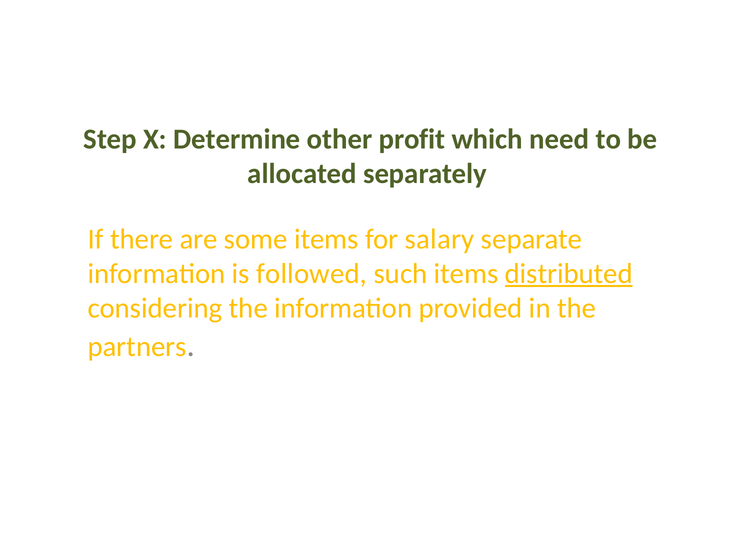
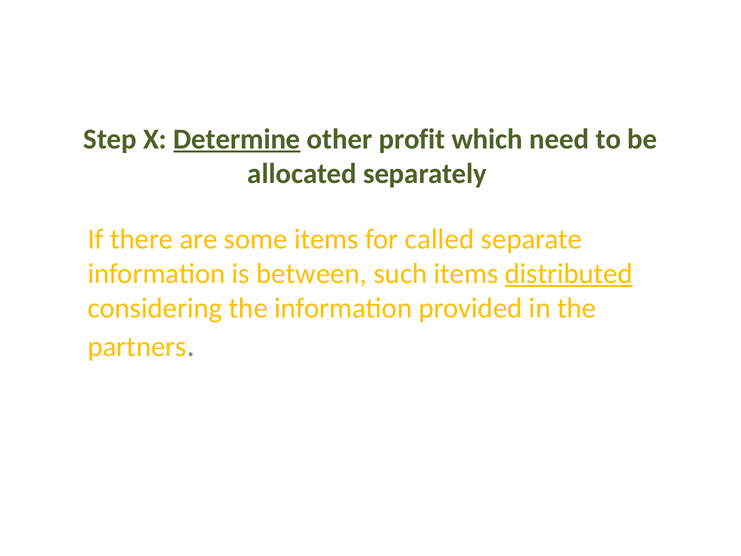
Determine underline: none -> present
salary: salary -> called
followed: followed -> between
